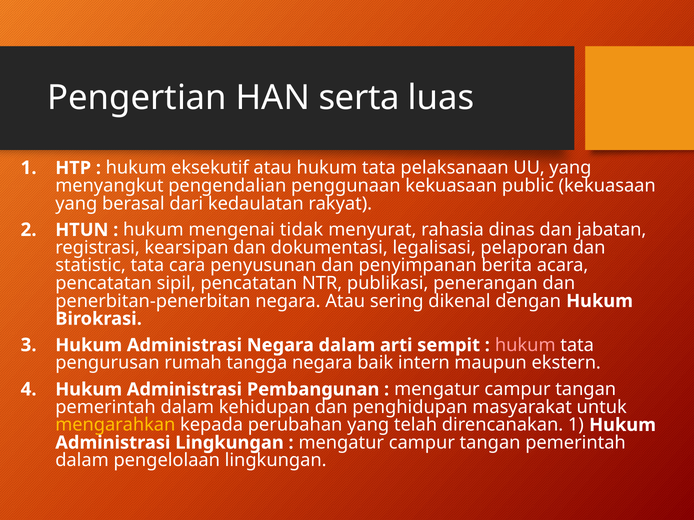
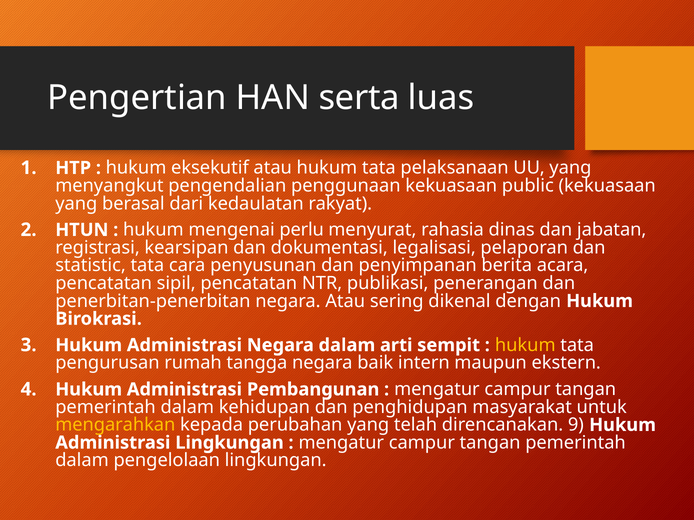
tidak: tidak -> perlu
hukum at (525, 345) colour: pink -> yellow
direncanakan 1: 1 -> 9
